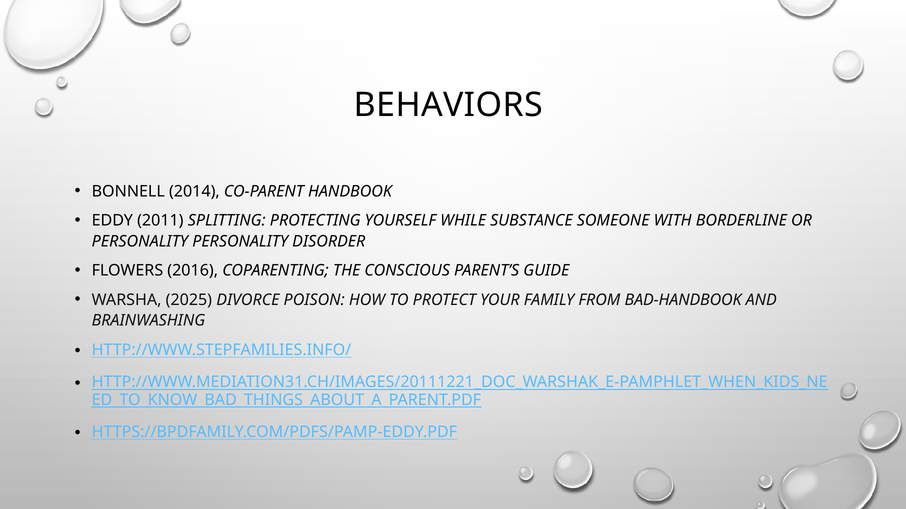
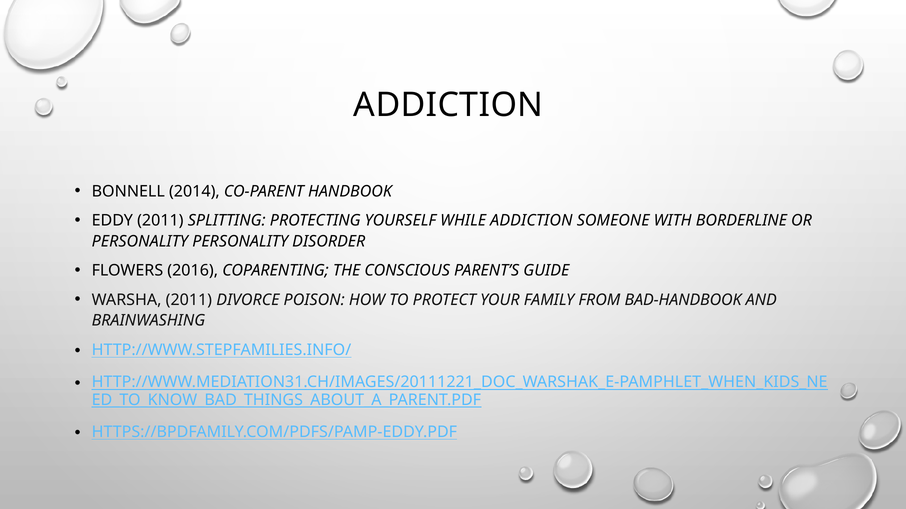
BEHAVIORS at (448, 105): BEHAVIORS -> ADDICTION
WHILE SUBSTANCE: SUBSTANCE -> ADDICTION
WARSHA 2025: 2025 -> 2011
